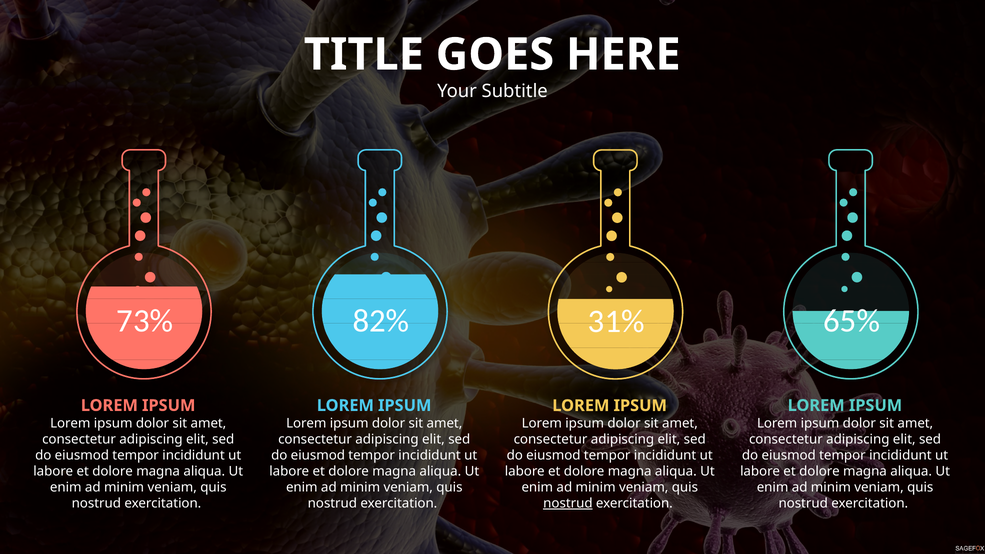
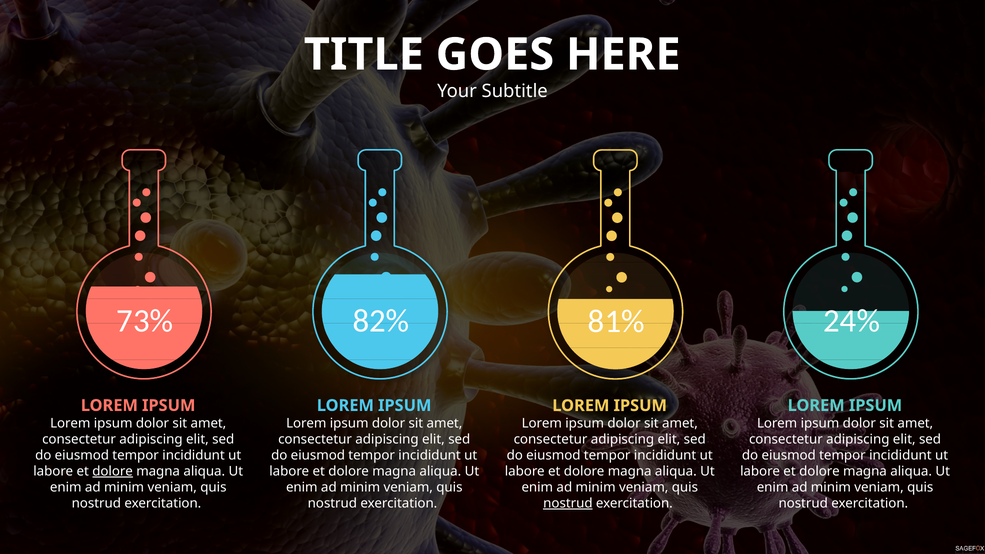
65%: 65% -> 24%
31%: 31% -> 81%
dolore at (113, 471) underline: none -> present
